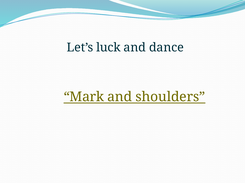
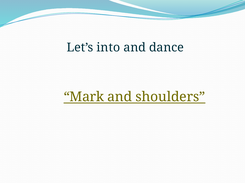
luck: luck -> into
